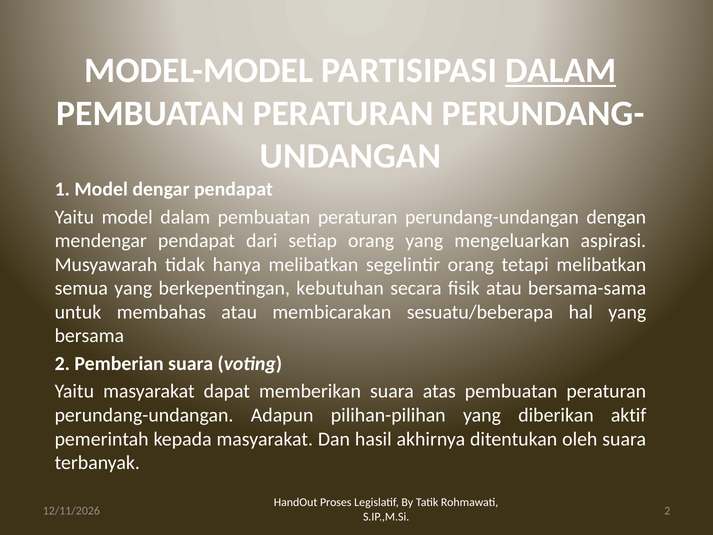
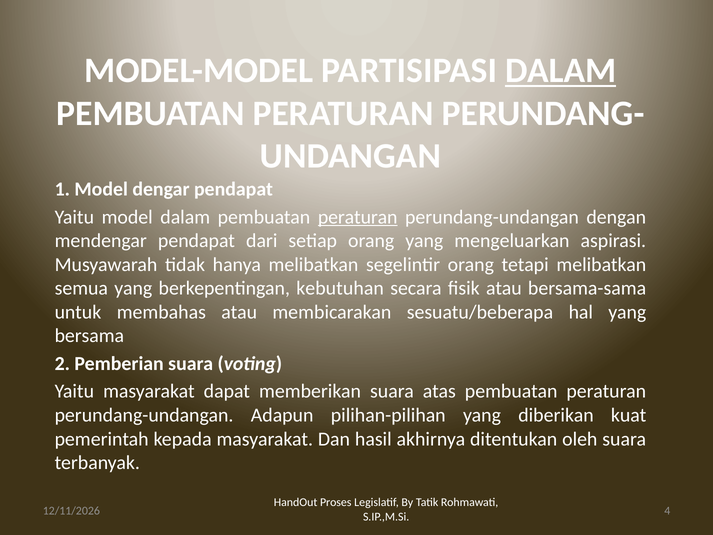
peraturan at (358, 217) underline: none -> present
aktif: aktif -> kuat
2 at (667, 511): 2 -> 4
